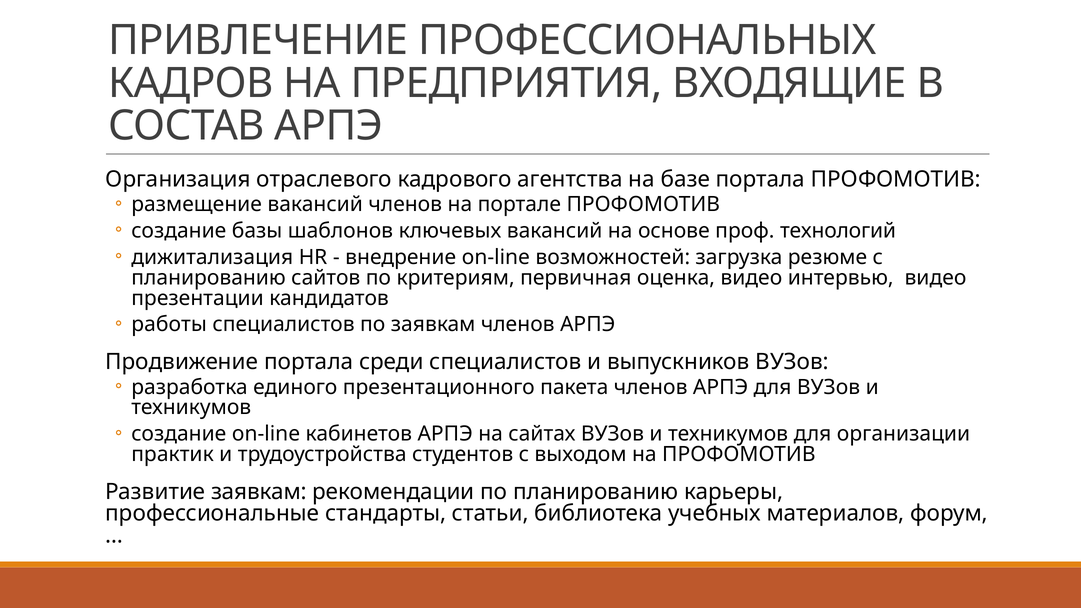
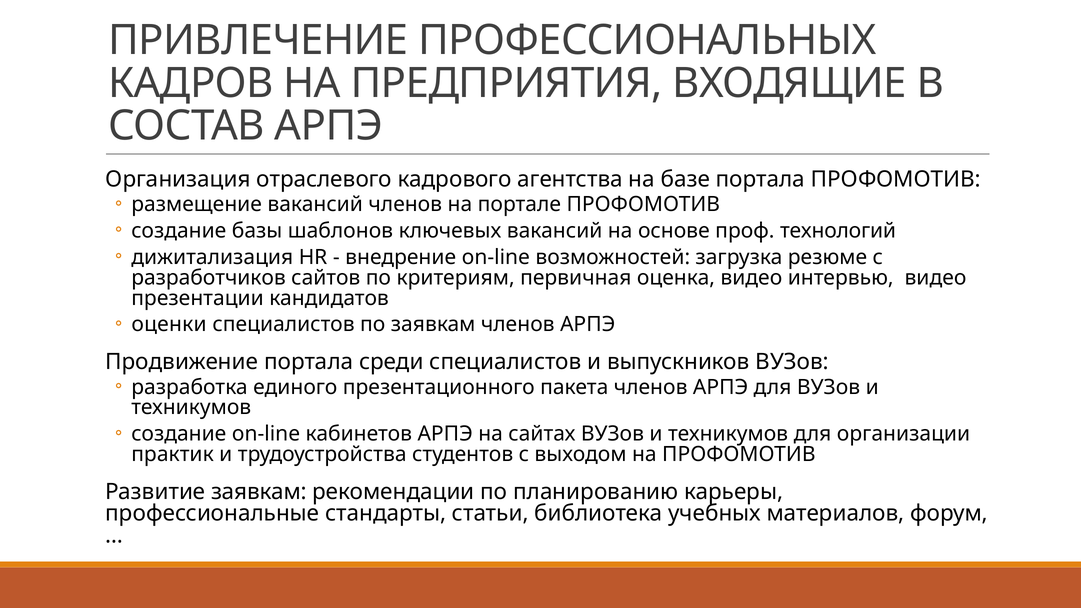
планированию at (209, 278): планированию -> разработчиков
работы: работы -> оценки
